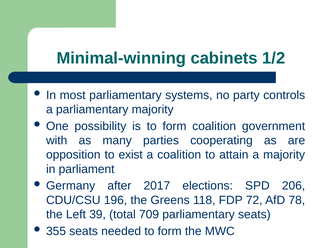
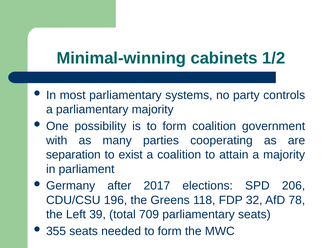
opposition: opposition -> separation
72: 72 -> 32
